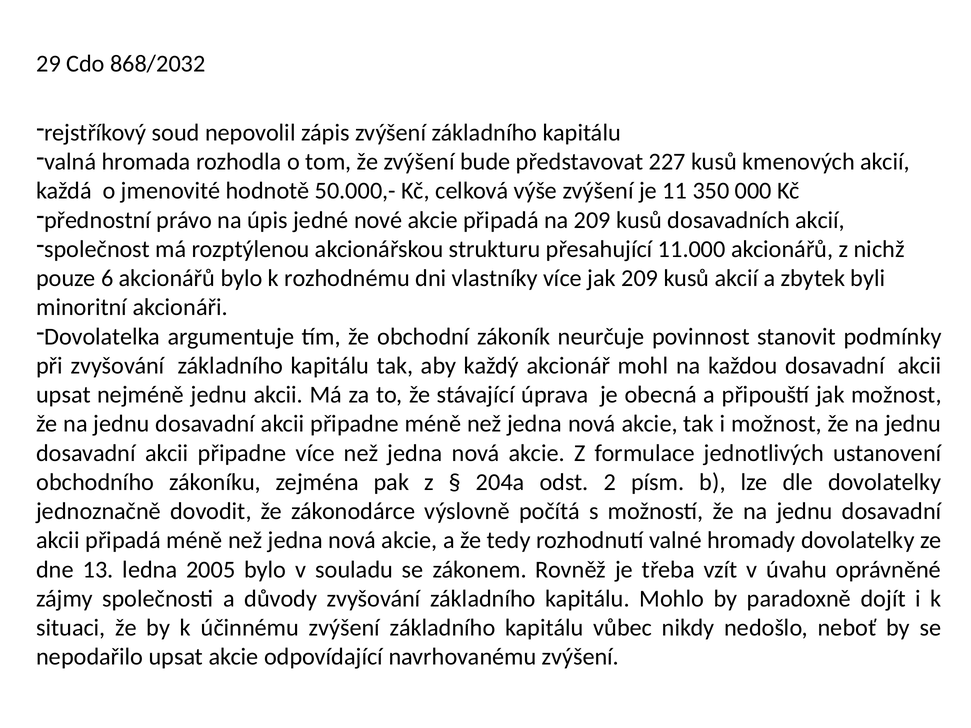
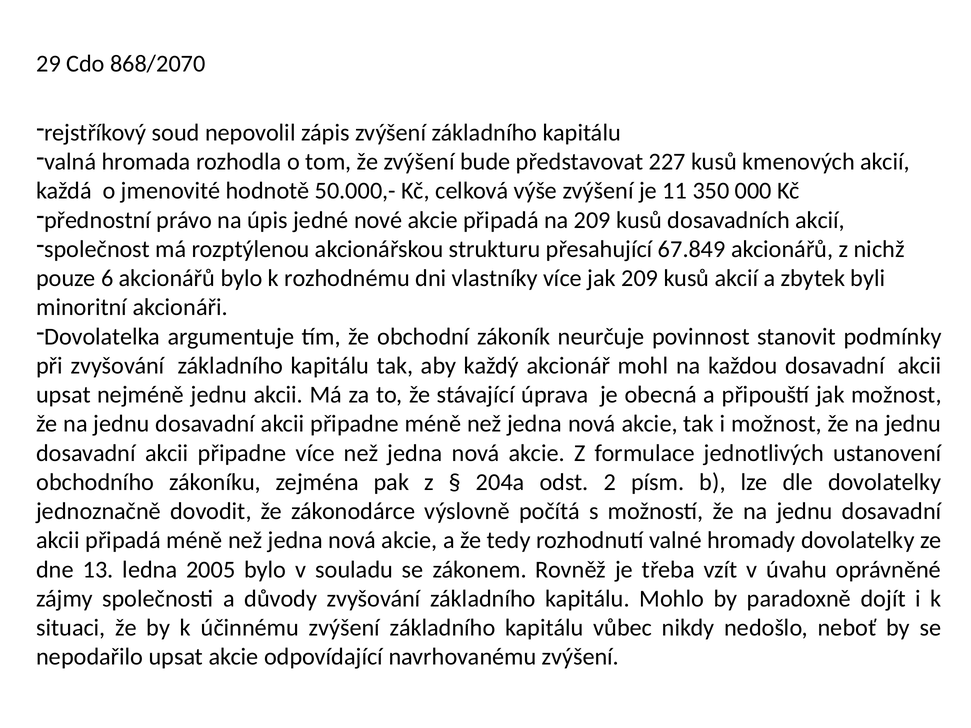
868/2032: 868/2032 -> 868/2070
11.000: 11.000 -> 67.849
